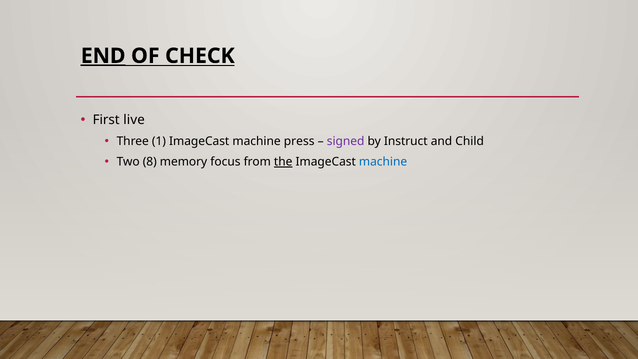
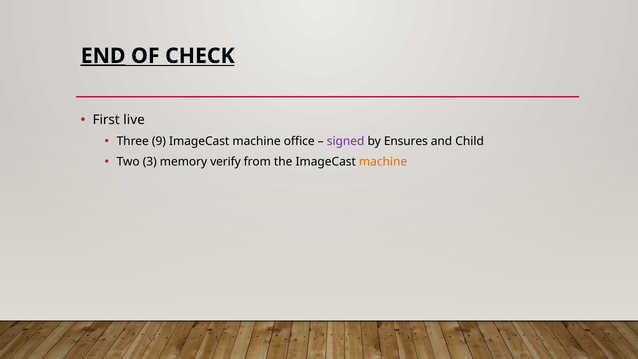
1: 1 -> 9
press: press -> office
Instruct: Instruct -> Ensures
8: 8 -> 3
focus: focus -> verify
the underline: present -> none
machine at (383, 162) colour: blue -> orange
